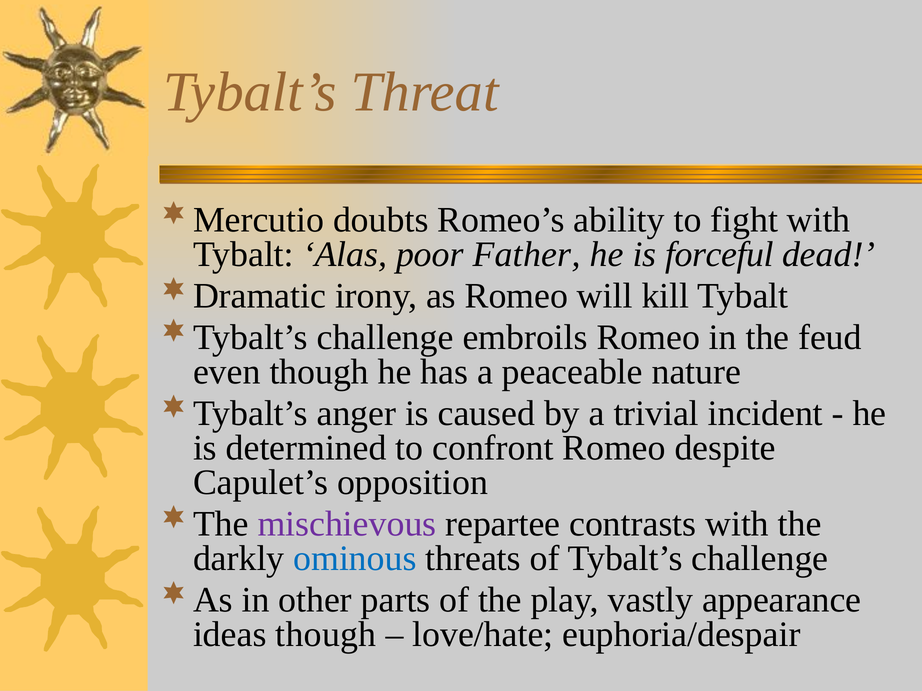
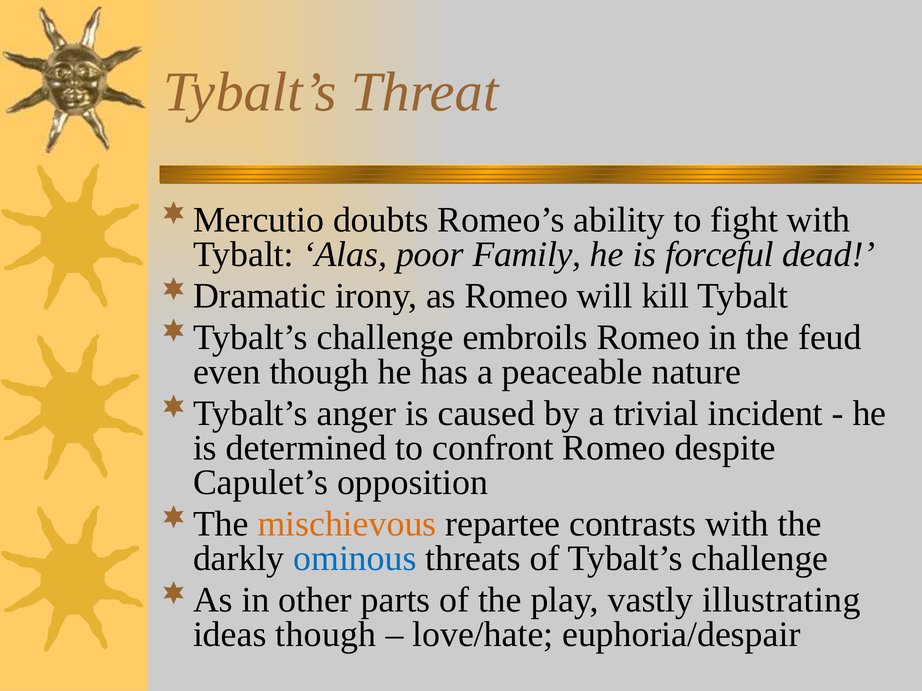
Father: Father -> Family
mischievous colour: purple -> orange
appearance: appearance -> illustrating
